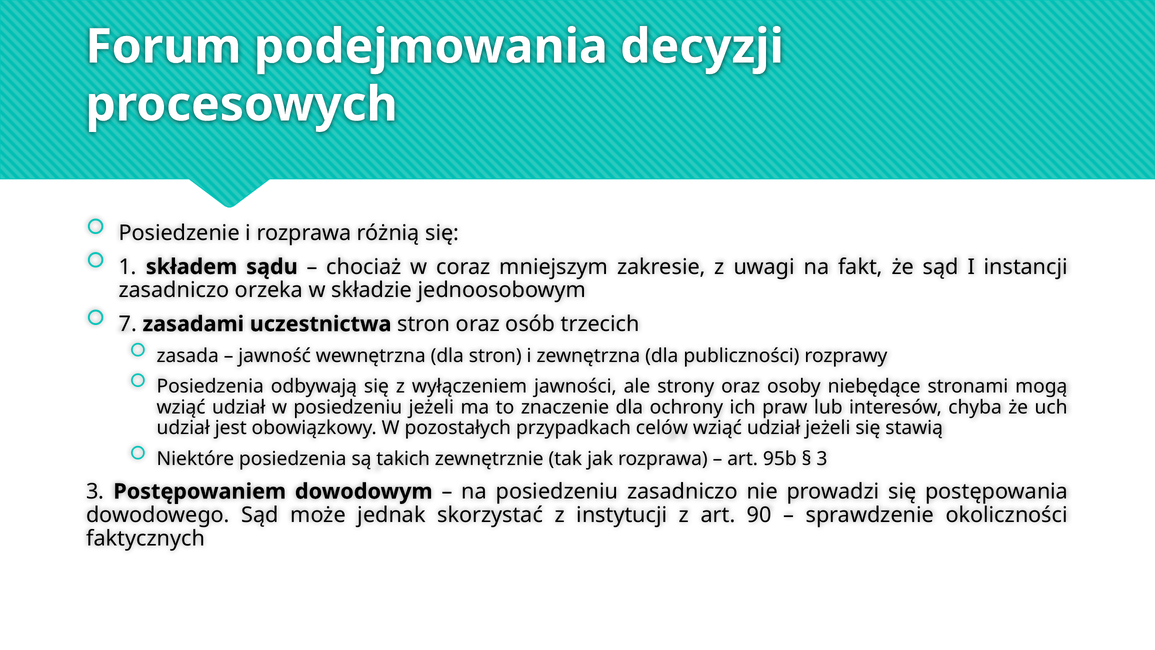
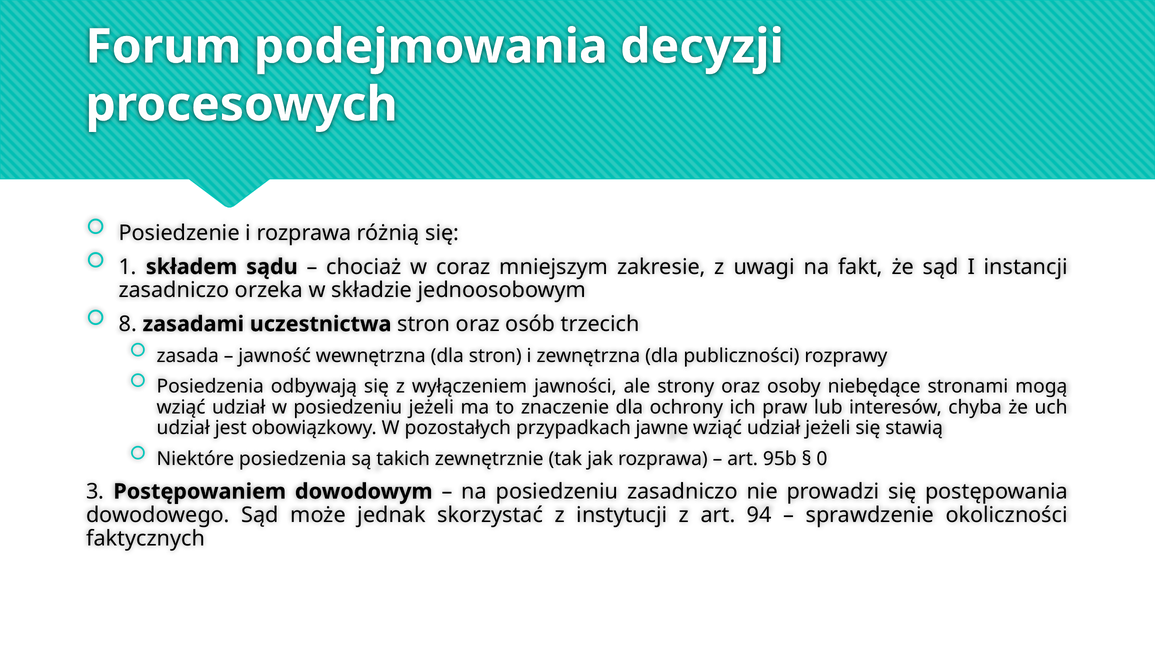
7: 7 -> 8
celów: celów -> jawne
3 at (822, 459): 3 -> 0
90: 90 -> 94
